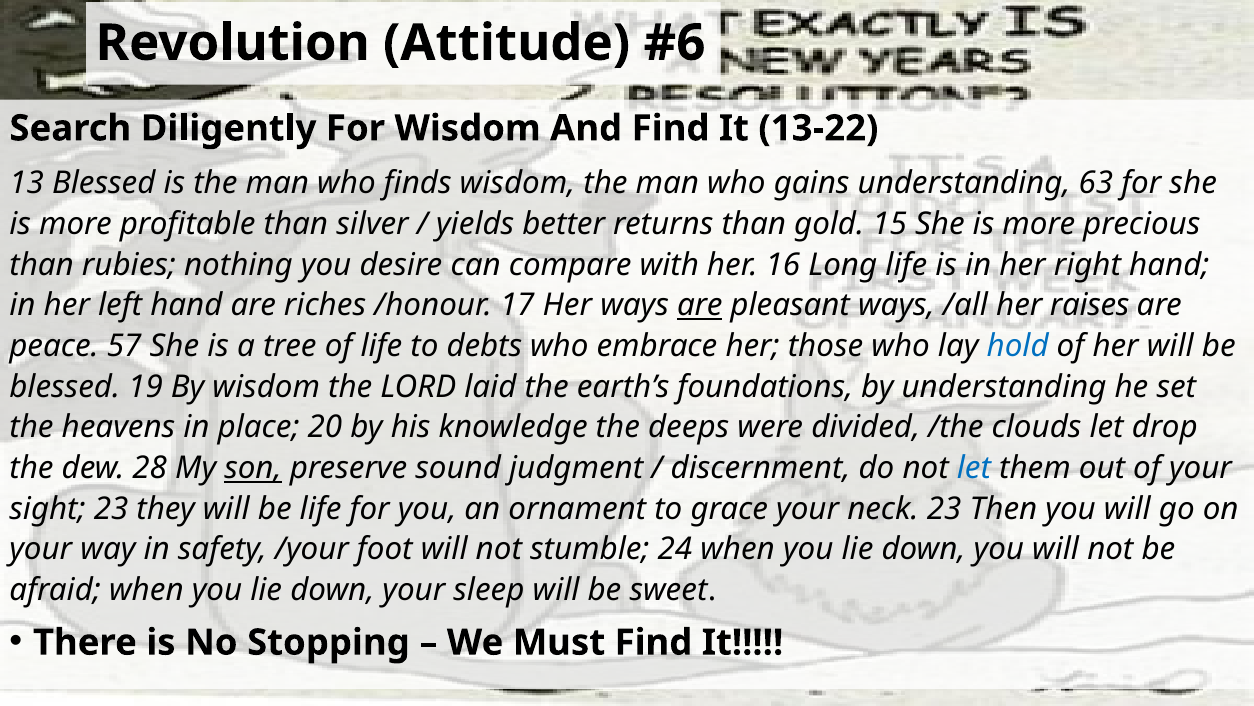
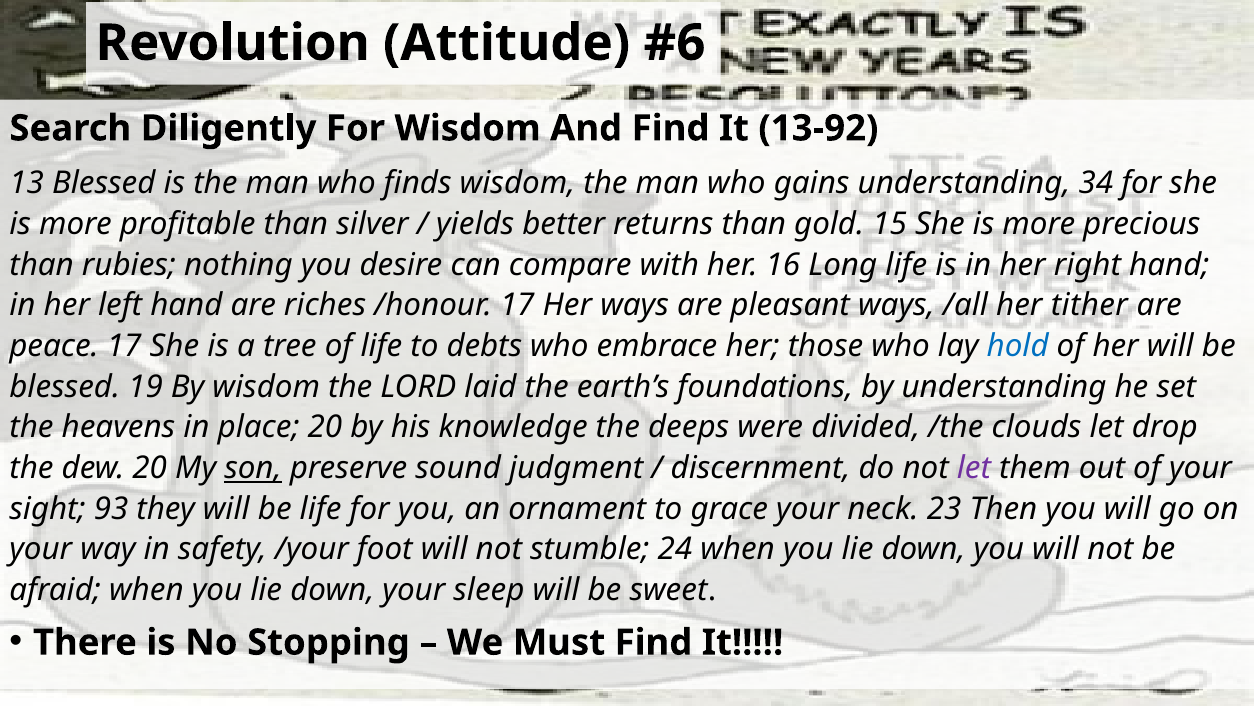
13-22: 13-22 -> 13-92
63: 63 -> 34
are at (700, 305) underline: present -> none
raises: raises -> tither
peace 57: 57 -> 17
dew 28: 28 -> 20
let at (974, 468) colour: blue -> purple
sight 23: 23 -> 93
